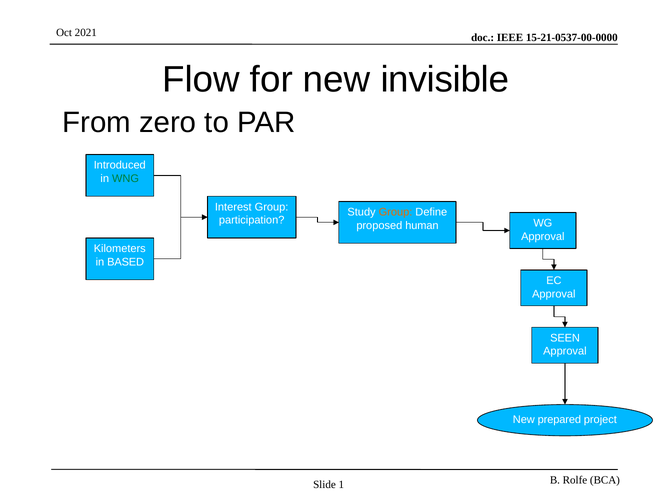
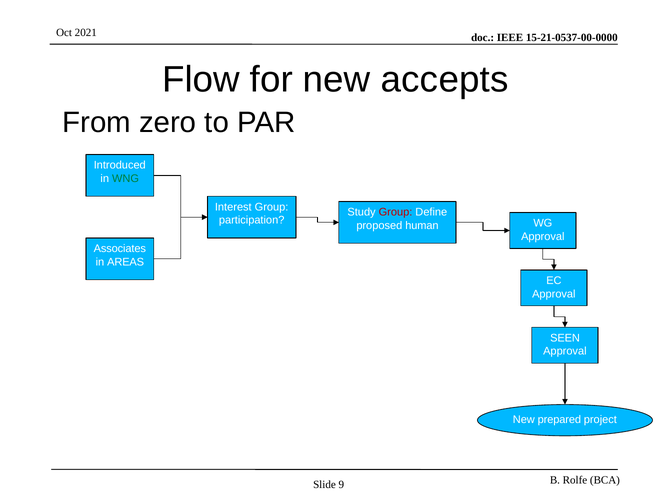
invisible: invisible -> accepts
Group at (395, 212) colour: orange -> red
Kilometers: Kilometers -> Associates
BASED: BASED -> AREAS
1: 1 -> 9
